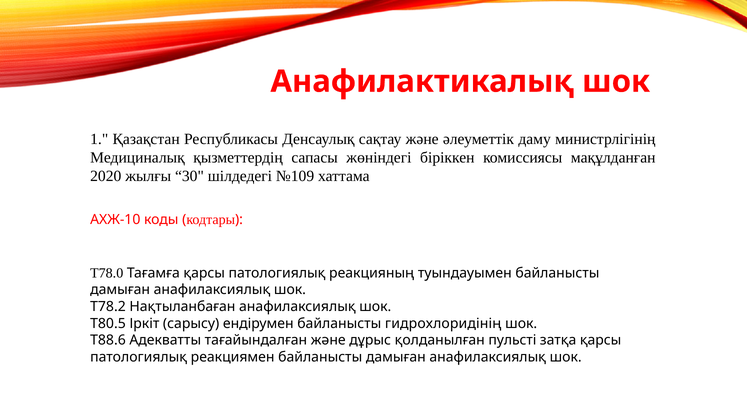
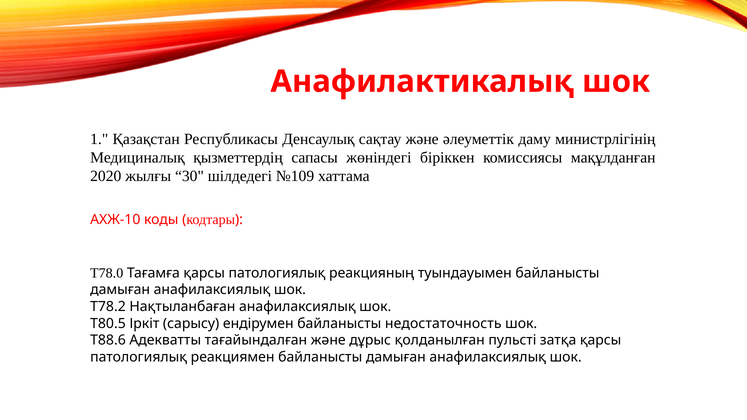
гидрохлоридінің: гидрохлоридінің -> недостаточность
